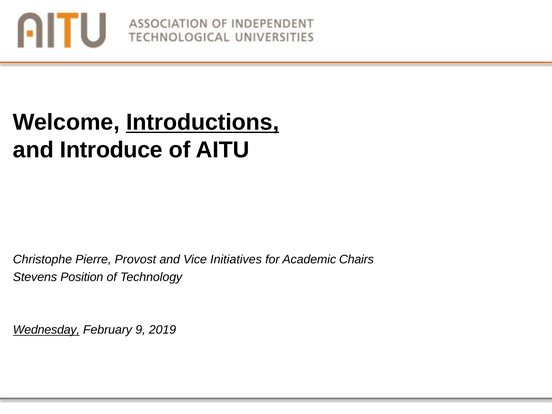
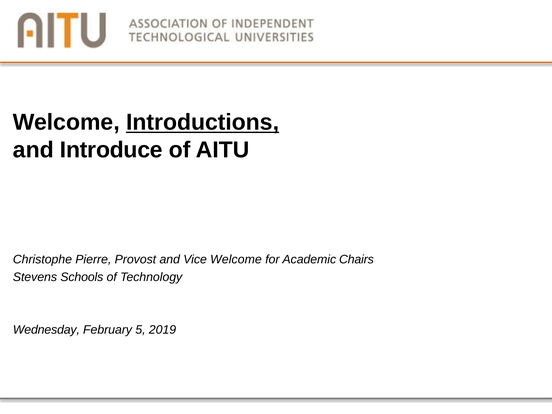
Vice Initiatives: Initiatives -> Welcome
Position: Position -> Schools
Wednesday underline: present -> none
9: 9 -> 5
